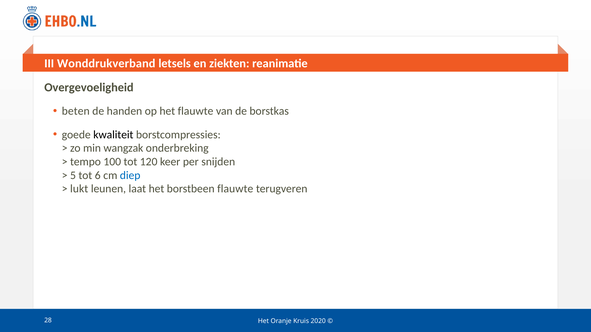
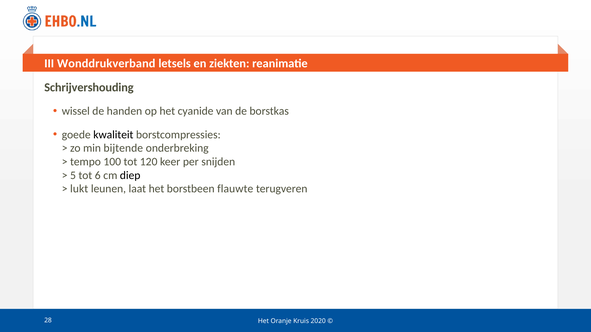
Overgevoeligheid: Overgevoeligheid -> Schrijvershouding
beten: beten -> wissel
het flauwte: flauwte -> cyanide
wangzak: wangzak -> bijtende
diep colour: blue -> black
